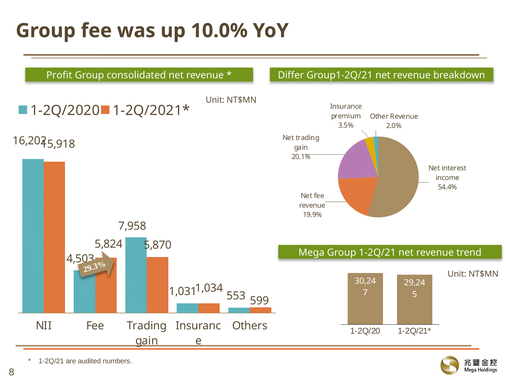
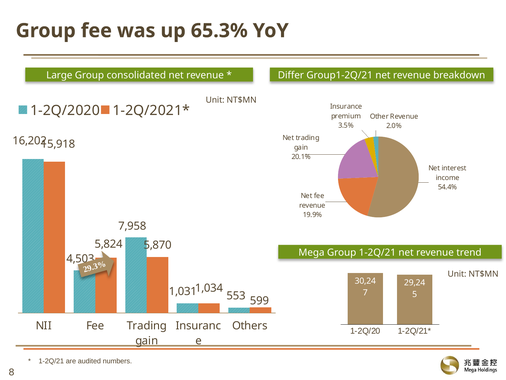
10.0%: 10.0% -> 65.3%
Profit: Profit -> Large
